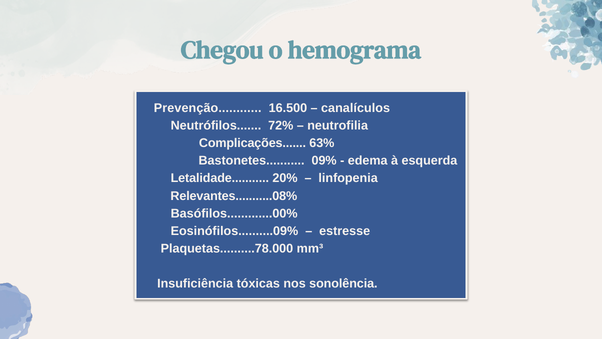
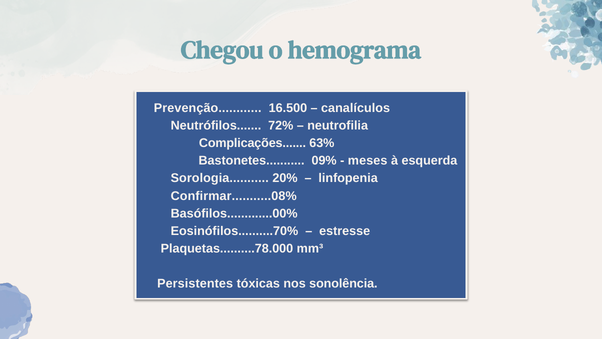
edema: edema -> meses
Letalidade: Letalidade -> Sorologia
Relevantes...........08%: Relevantes...........08% -> Confirmar...........08%
Eosinófilos..........09%: Eosinófilos..........09% -> Eosinófilos..........70%
Insuficiência: Insuficiência -> Persistentes
